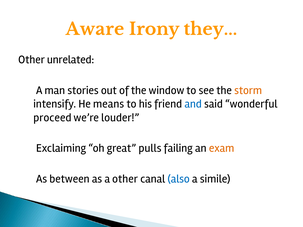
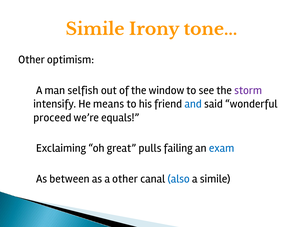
Aware at (95, 29): Aware -> Simile
they: they -> tone
unrelated: unrelated -> optimism
stories: stories -> selfish
storm colour: orange -> purple
louder: louder -> equals
exam colour: orange -> blue
